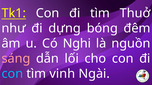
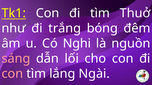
dựng: dựng -> trắng
con at (12, 74) colour: light blue -> pink
vinh: vinh -> lắng
